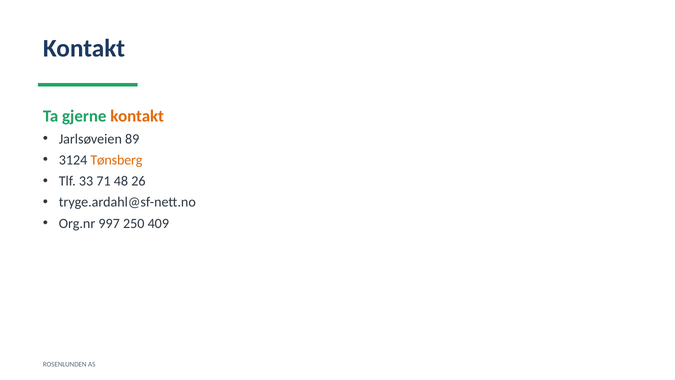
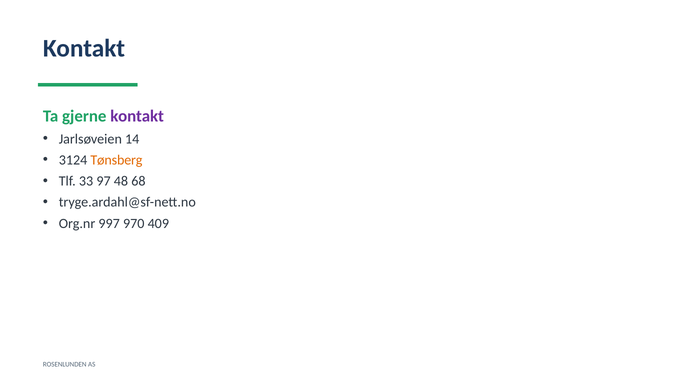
kontakt at (137, 116) colour: orange -> purple
89: 89 -> 14
71: 71 -> 97
26: 26 -> 68
250: 250 -> 970
